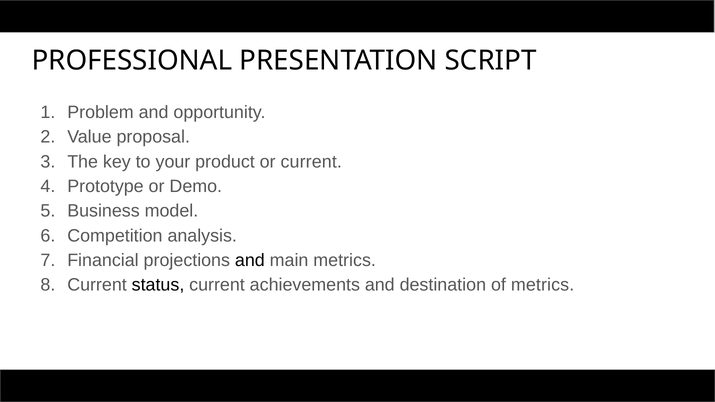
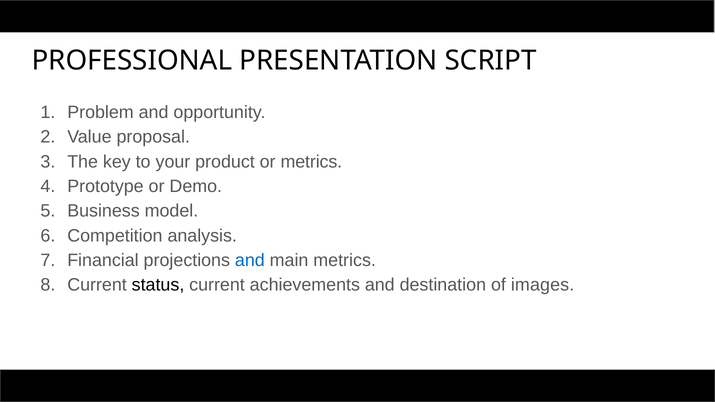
or current: current -> metrics
and at (250, 260) colour: black -> blue
of metrics: metrics -> images
